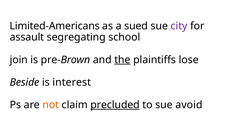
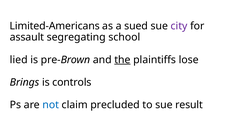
join: join -> lied
Beside: Beside -> Brings
interest: interest -> controls
not colour: orange -> blue
precluded underline: present -> none
avoid: avoid -> result
